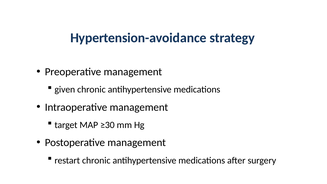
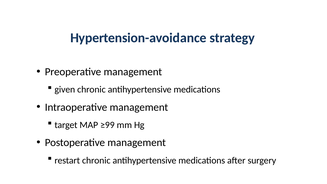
≥30: ≥30 -> ≥99
